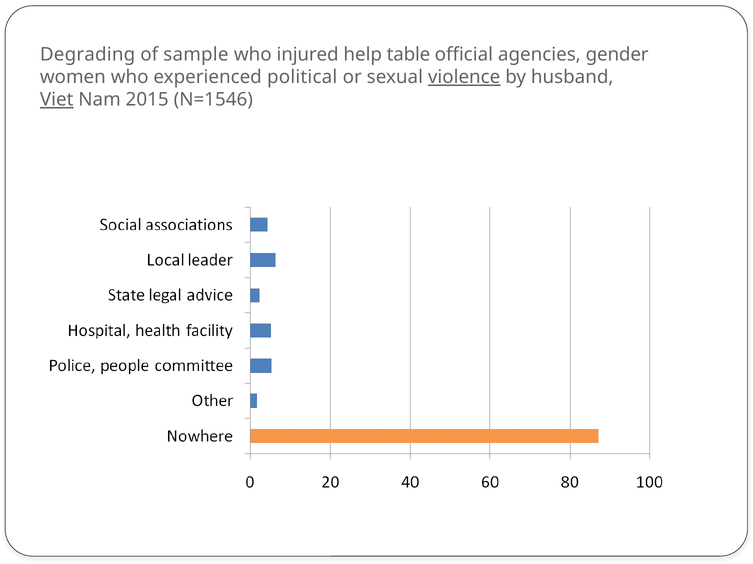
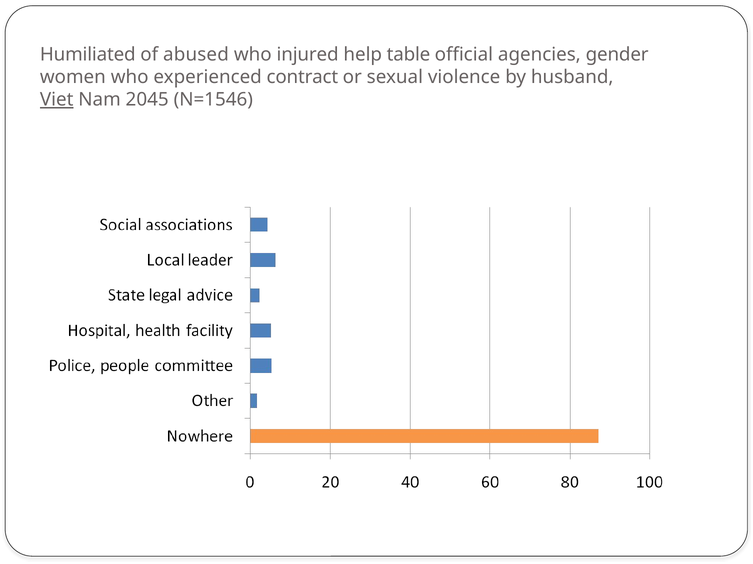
Degrading: Degrading -> Humiliated
sample: sample -> abused
political: political -> contract
violence underline: present -> none
2015: 2015 -> 2045
